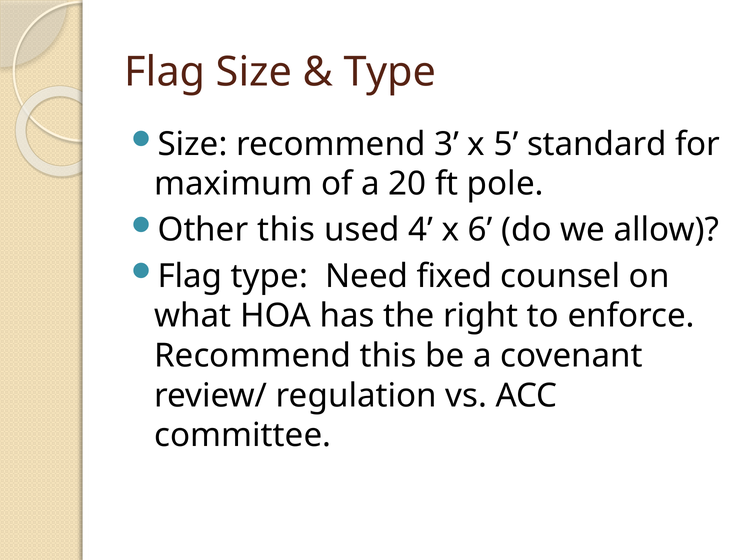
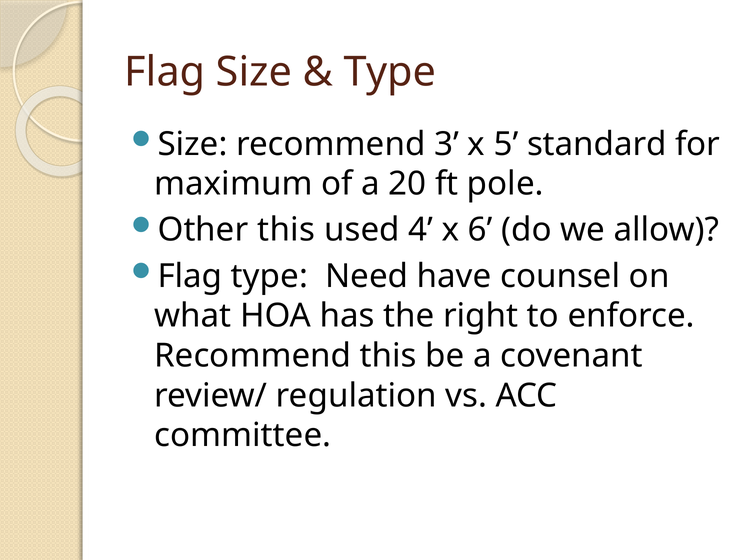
fixed: fixed -> have
